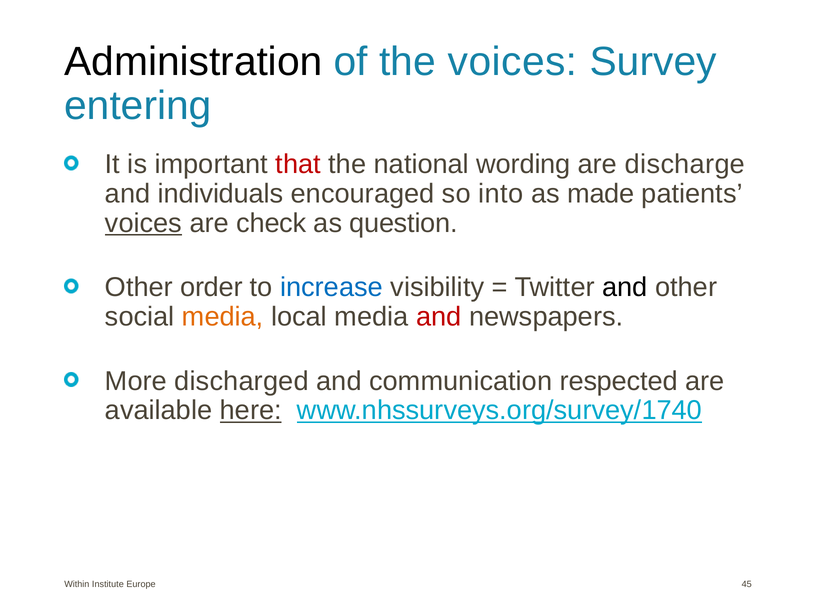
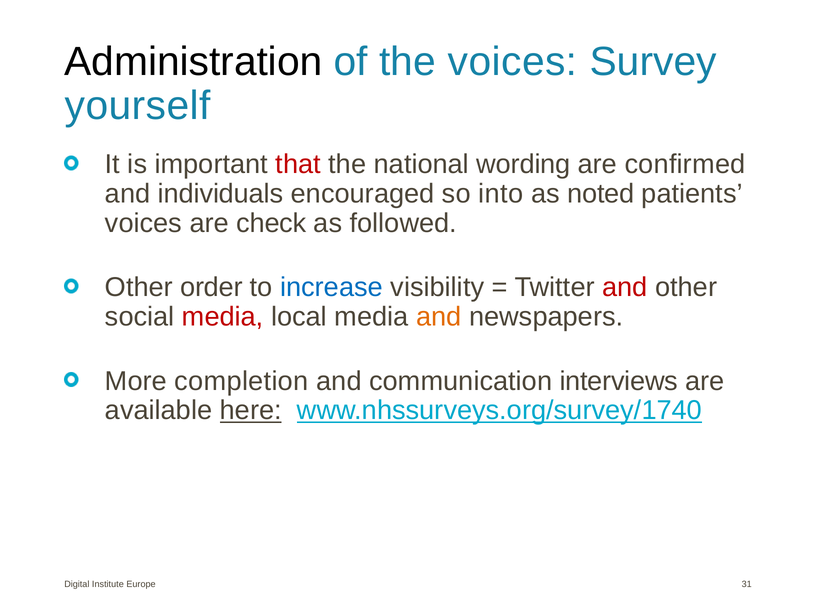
entering: entering -> yourself
discharge: discharge -> confirmed
made: made -> noted
voices at (143, 223) underline: present -> none
question: question -> followed
and at (625, 287) colour: black -> red
media at (223, 317) colour: orange -> red
and at (439, 317) colour: red -> orange
discharged: discharged -> completion
respected: respected -> interviews
Within: Within -> Digital
45: 45 -> 31
